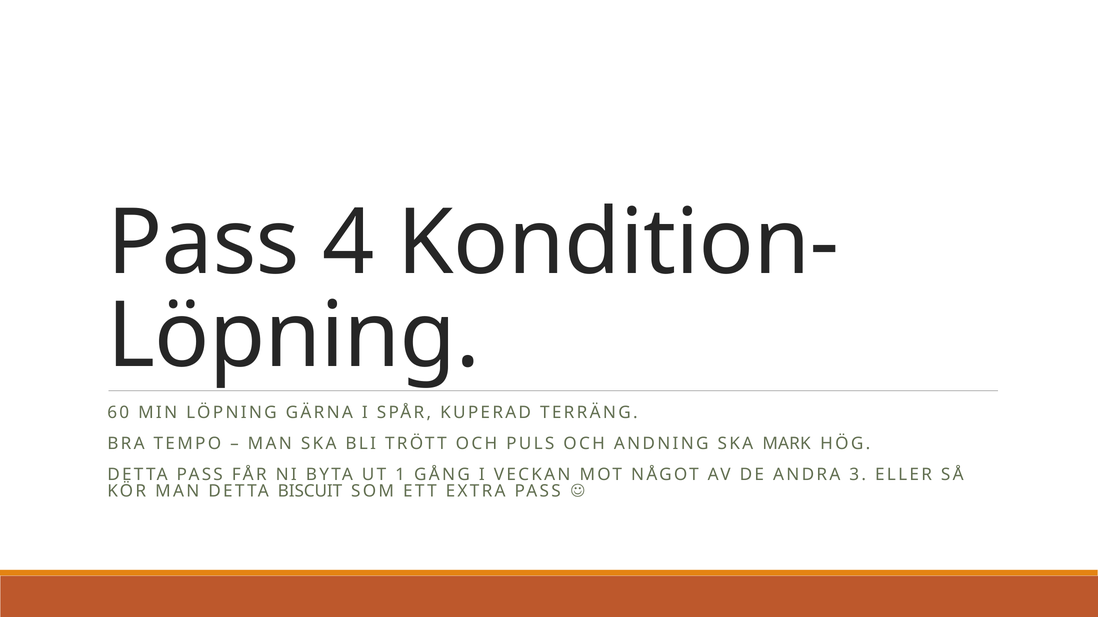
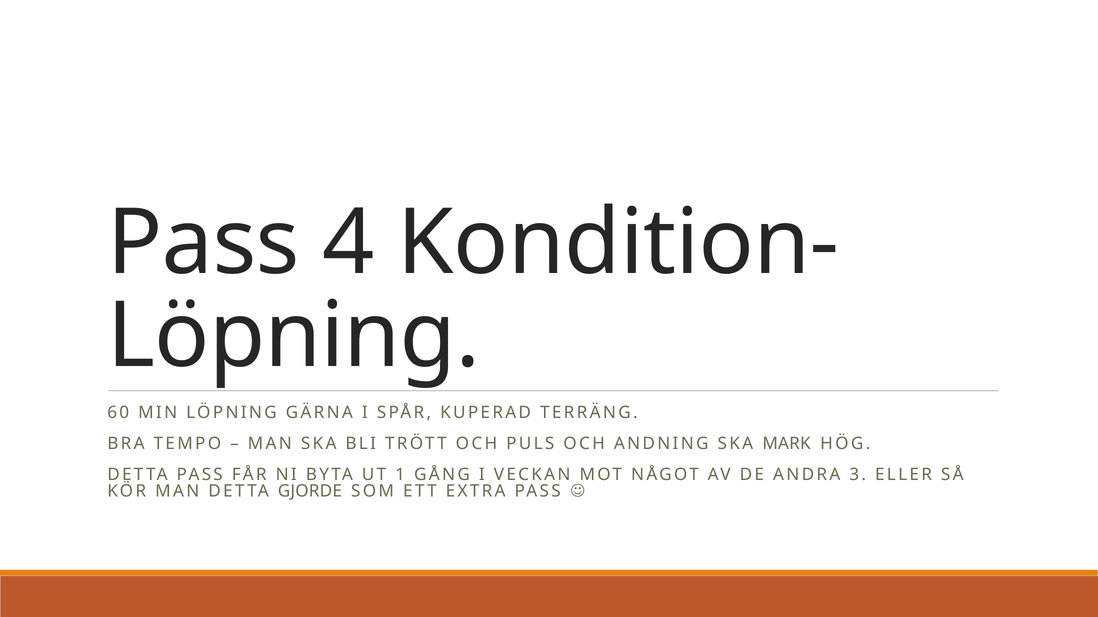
BISCUIT: BISCUIT -> GJORDE
